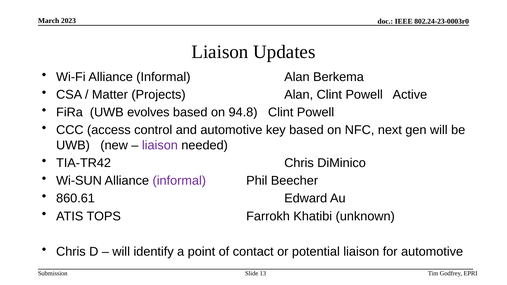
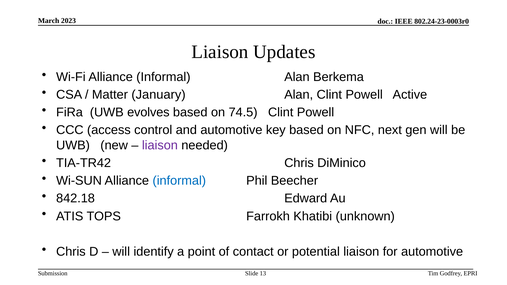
Projects: Projects -> January
94.8: 94.8 -> 74.5
informal at (179, 181) colour: purple -> blue
860.61: 860.61 -> 842.18
